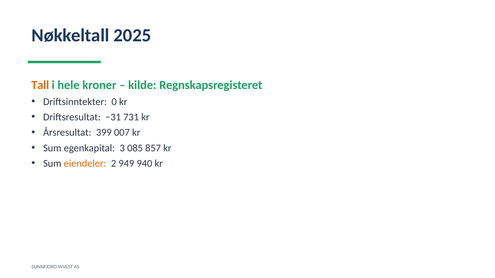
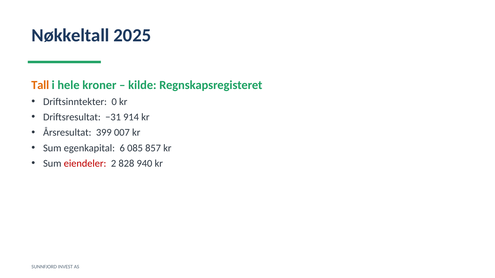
731: 731 -> 914
3: 3 -> 6
eiendeler colour: orange -> red
949: 949 -> 828
